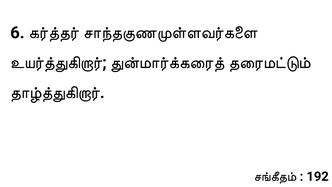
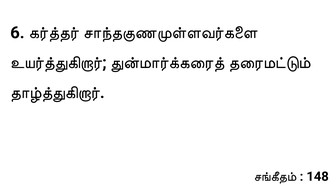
192: 192 -> 148
